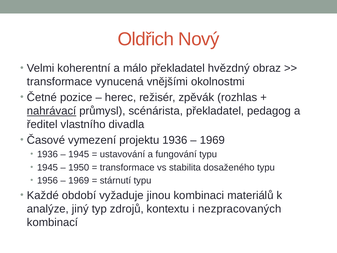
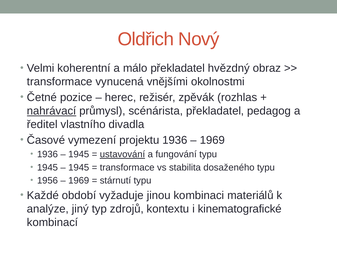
ustavování underline: none -> present
1950 at (79, 167): 1950 -> 1945
nezpracovaných: nezpracovaných -> kinematografické
